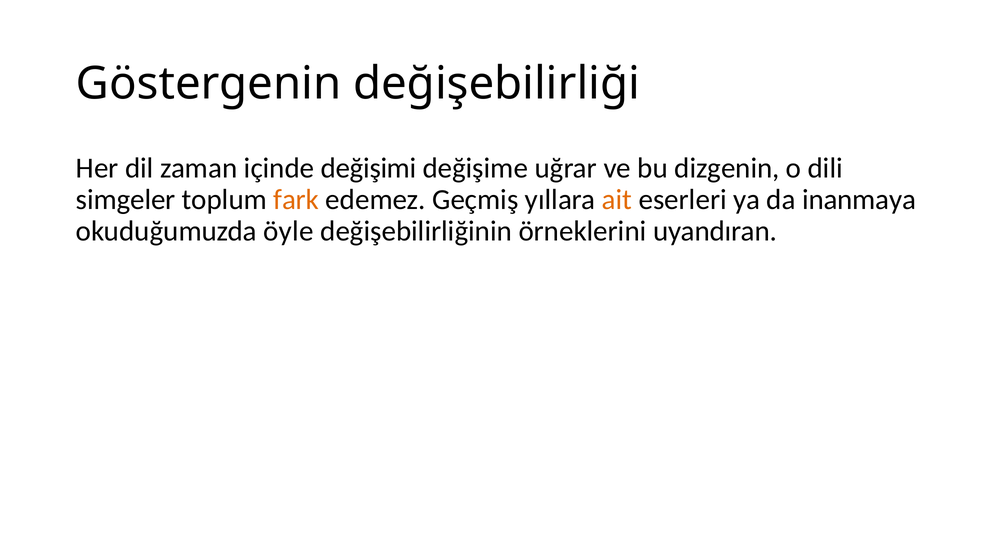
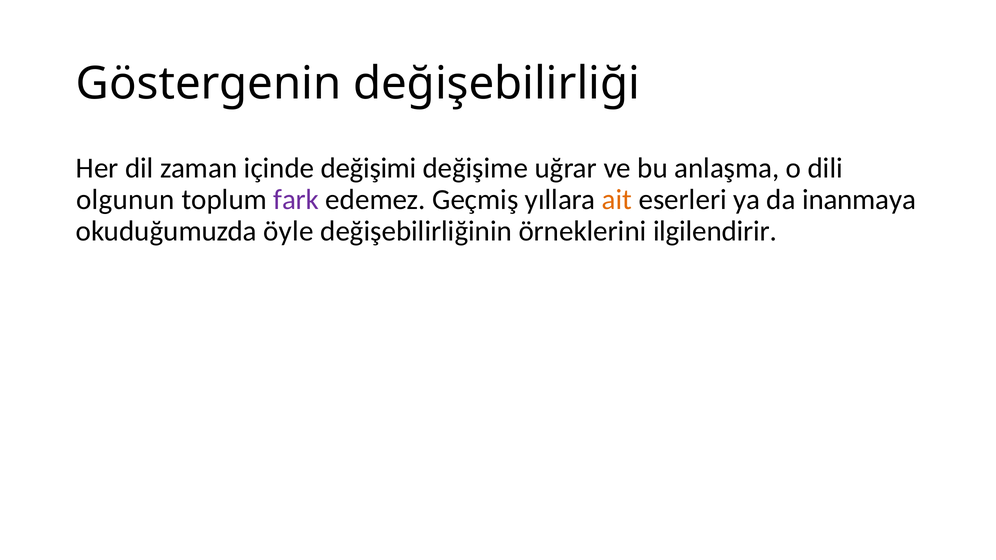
dizgenin: dizgenin -> anlaşma
simgeler: simgeler -> olgunun
fark colour: orange -> purple
uyandıran: uyandıran -> ilgilendirir
